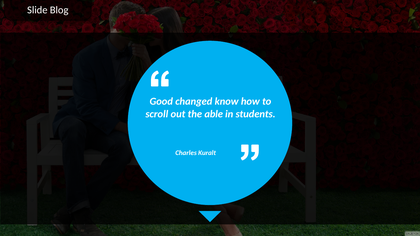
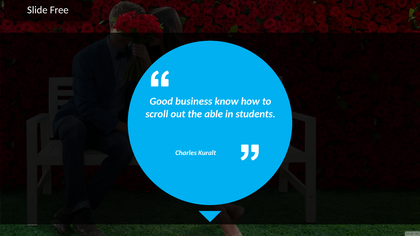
Blog: Blog -> Free
changed: changed -> business
